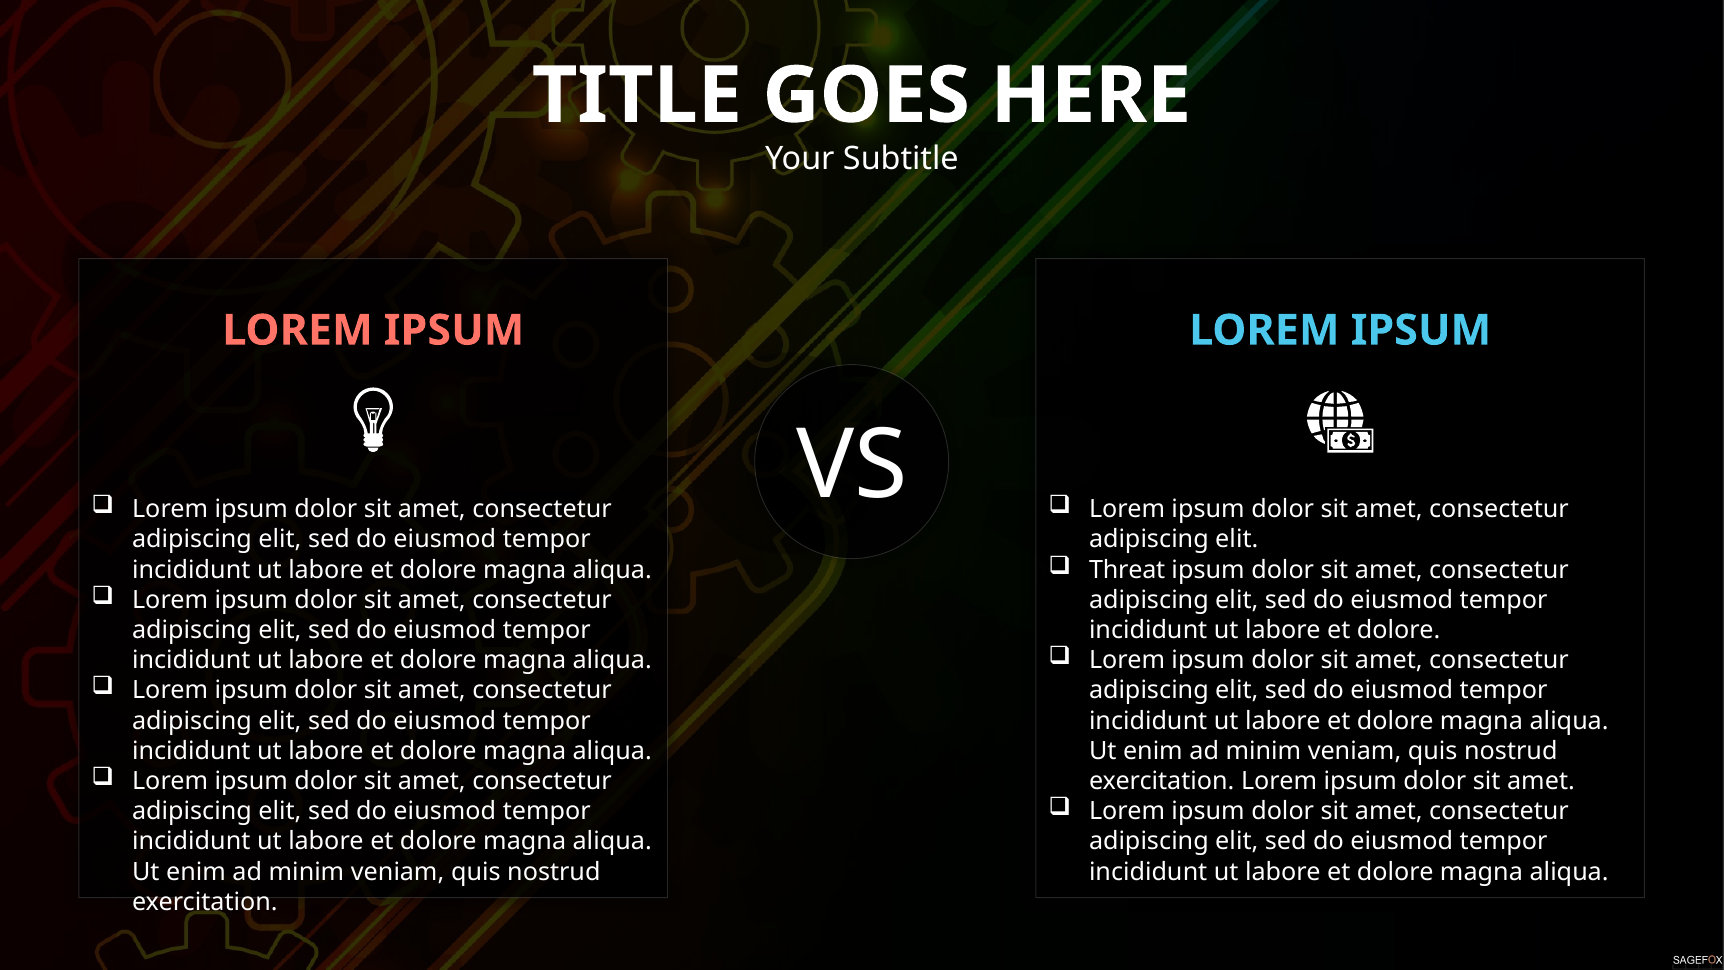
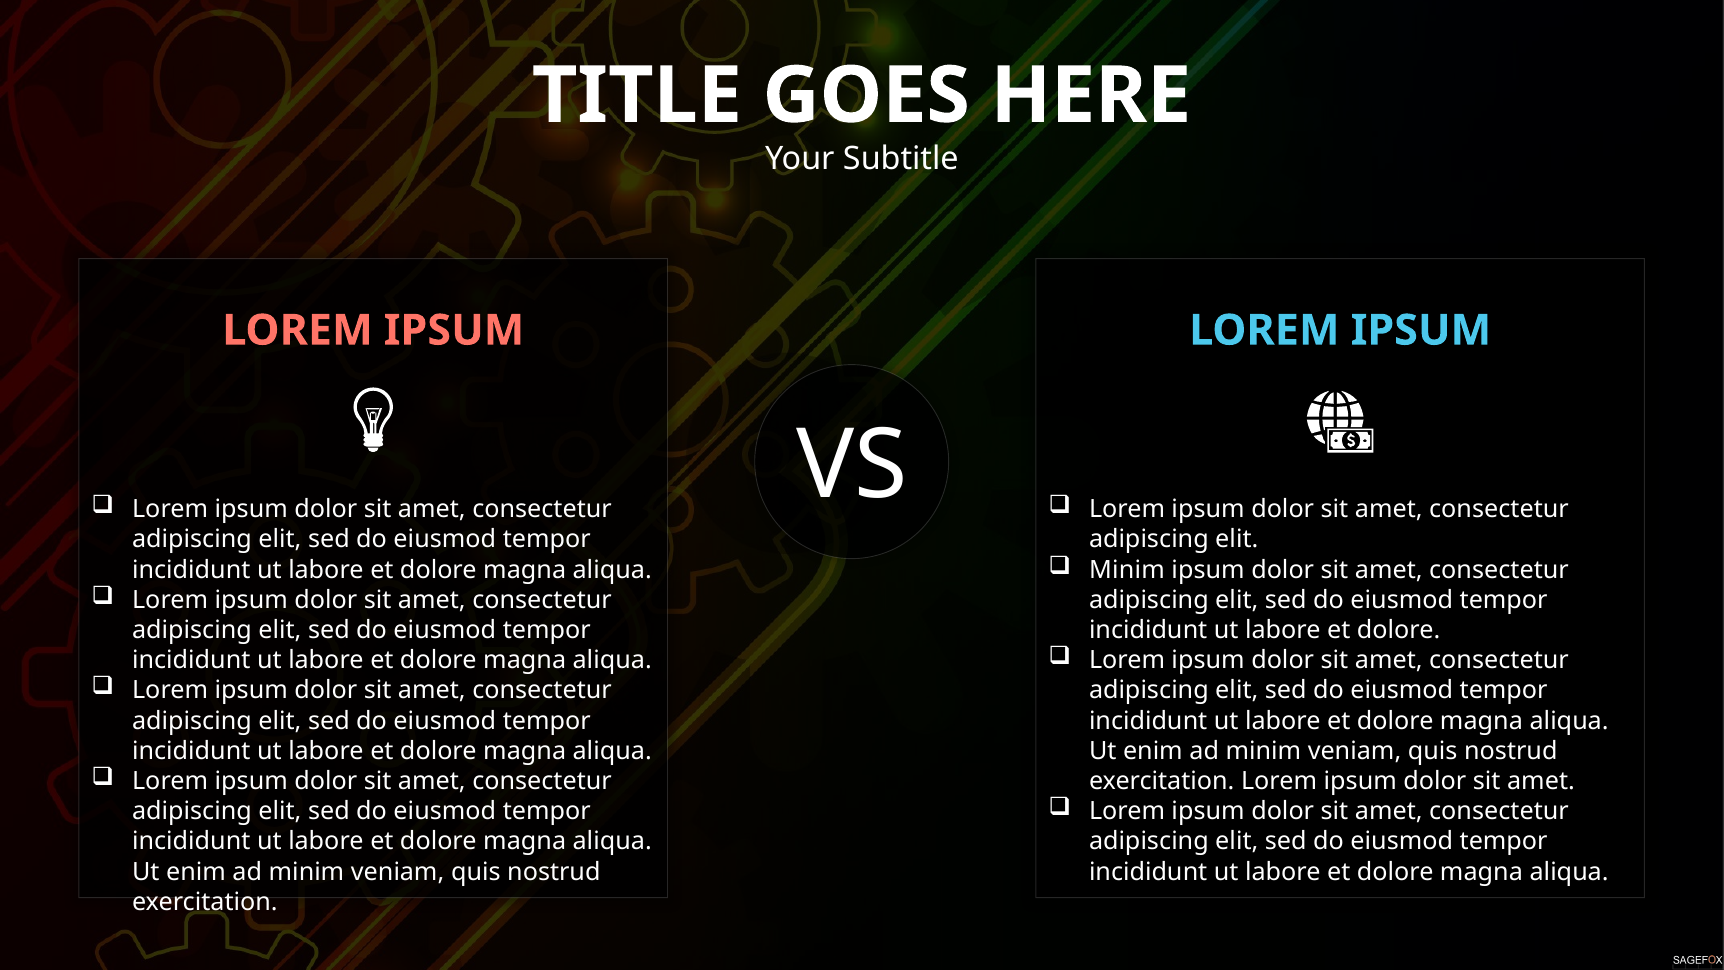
Threat at (1127, 570): Threat -> Minim
